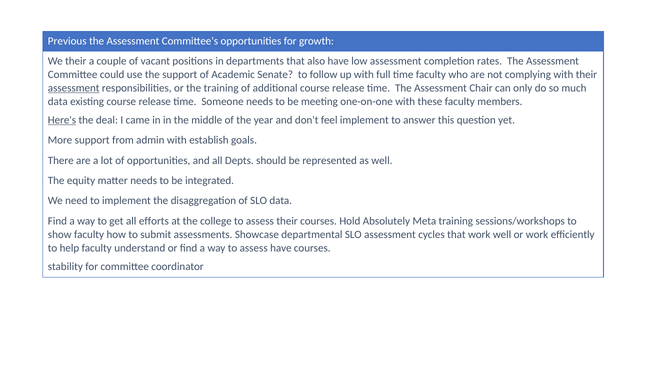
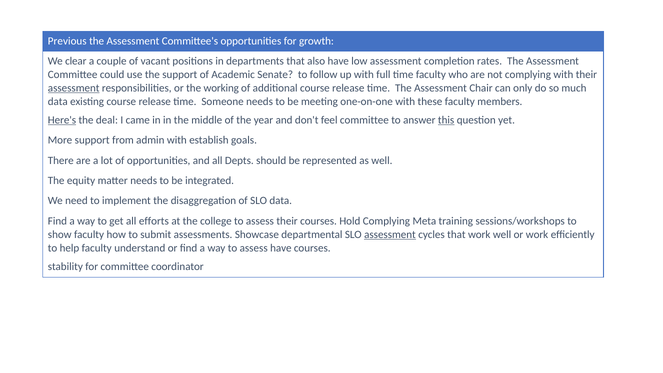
We their: their -> clear
the training: training -> working
feel implement: implement -> committee
this underline: none -> present
Hold Absolutely: Absolutely -> Complying
assessment at (390, 234) underline: none -> present
